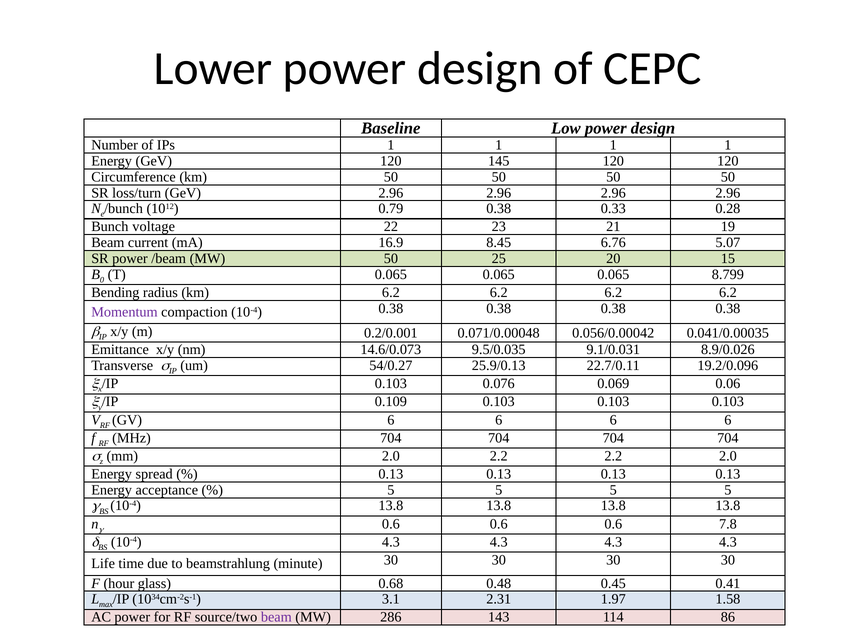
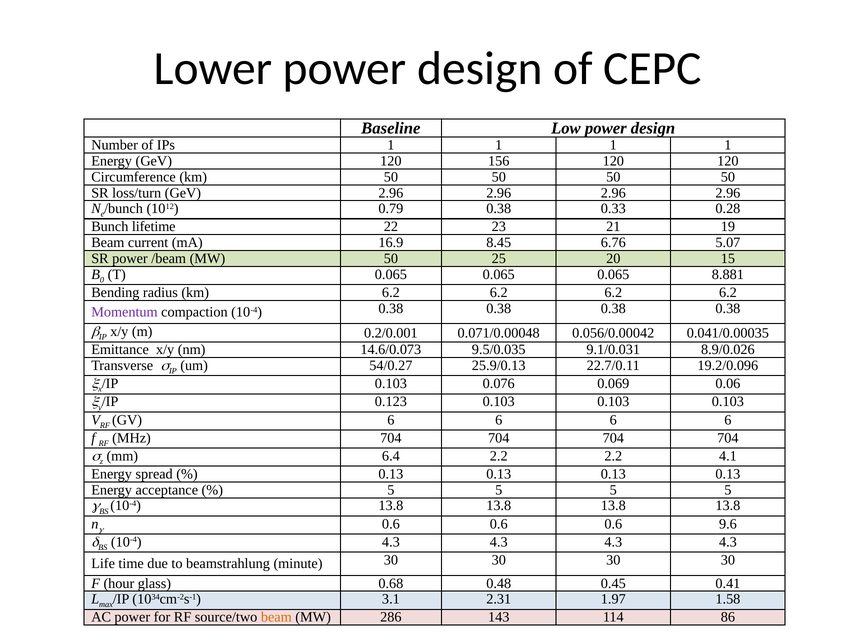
145: 145 -> 156
voltage: voltage -> lifetime
8.799: 8.799 -> 8.881
0.109: 0.109 -> 0.123
mm 2.0: 2.0 -> 6.4
2.2 2.0: 2.0 -> 4.1
7.8: 7.8 -> 9.6
beam at (276, 617) colour: purple -> orange
